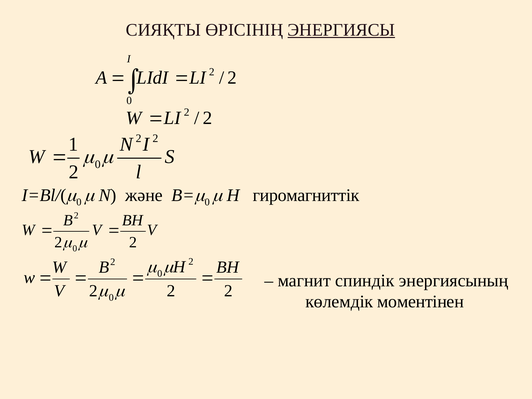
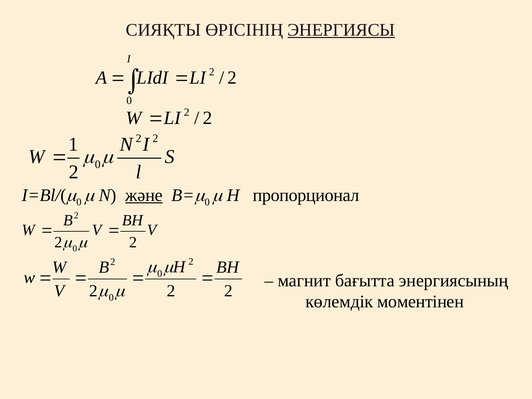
және underline: none -> present
гиромагниттік: гиромагниттік -> пропорционал
спиндік: спиндік -> бағытта
